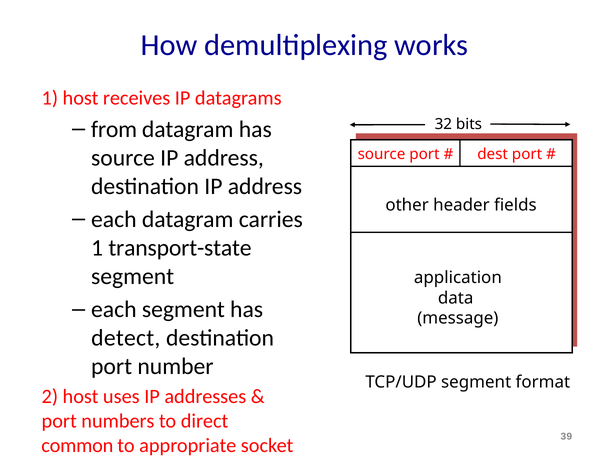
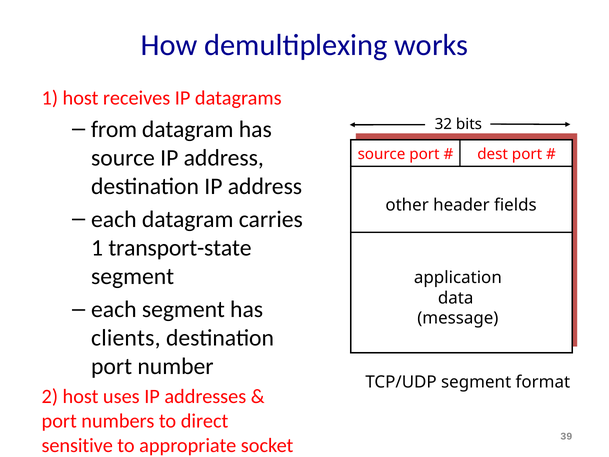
detect: detect -> clients
common: common -> sensitive
